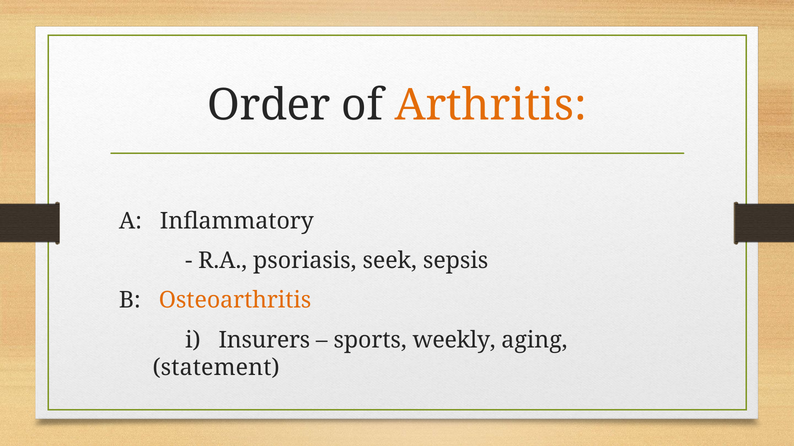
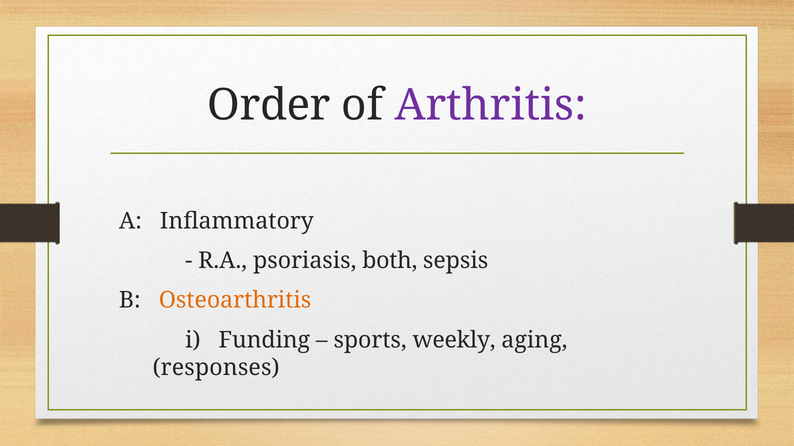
Arthritis colour: orange -> purple
seek: seek -> both
Insurers: Insurers -> Funding
statement: statement -> responses
